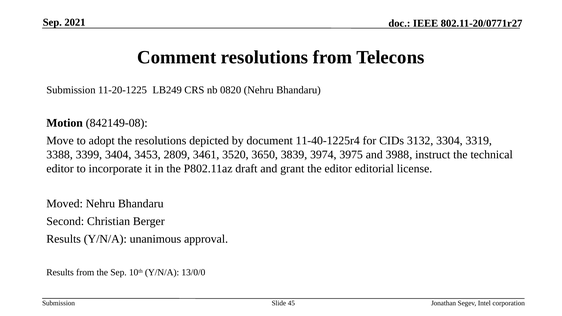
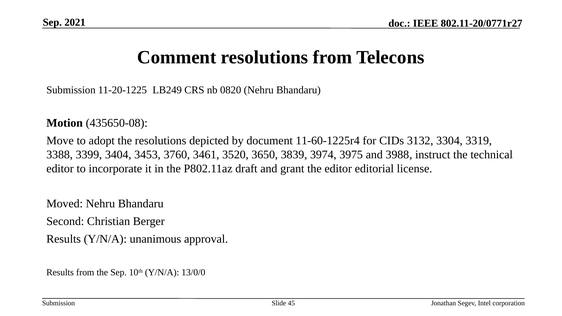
842149-08: 842149-08 -> 435650-08
11-40-1225r4: 11-40-1225r4 -> 11-60-1225r4
2809: 2809 -> 3760
